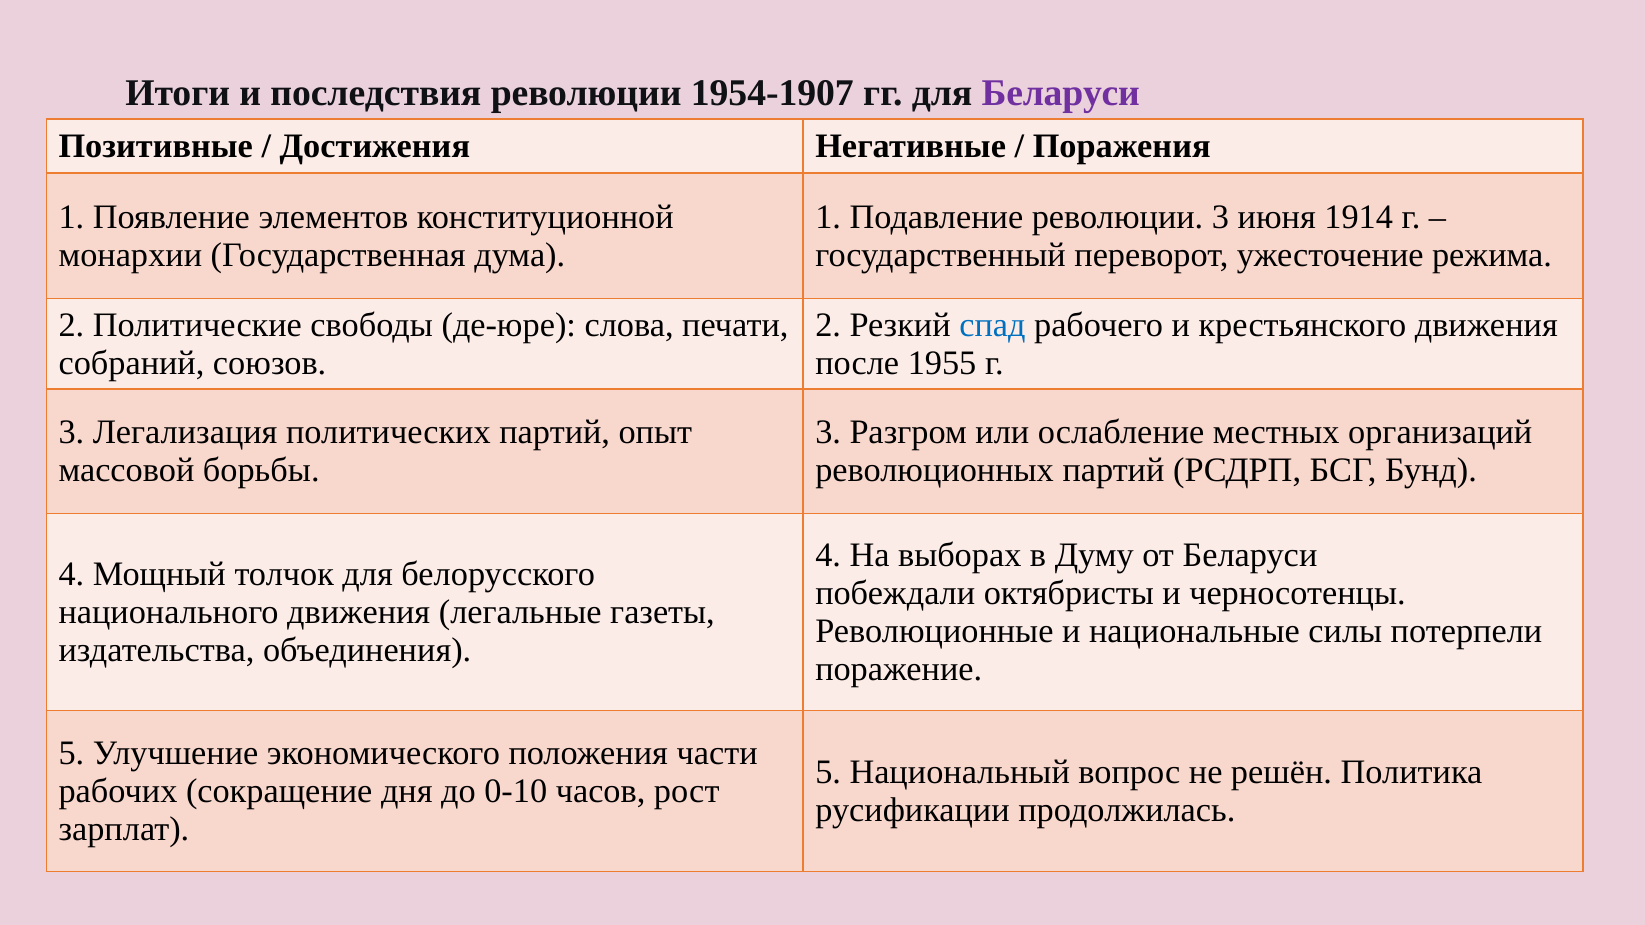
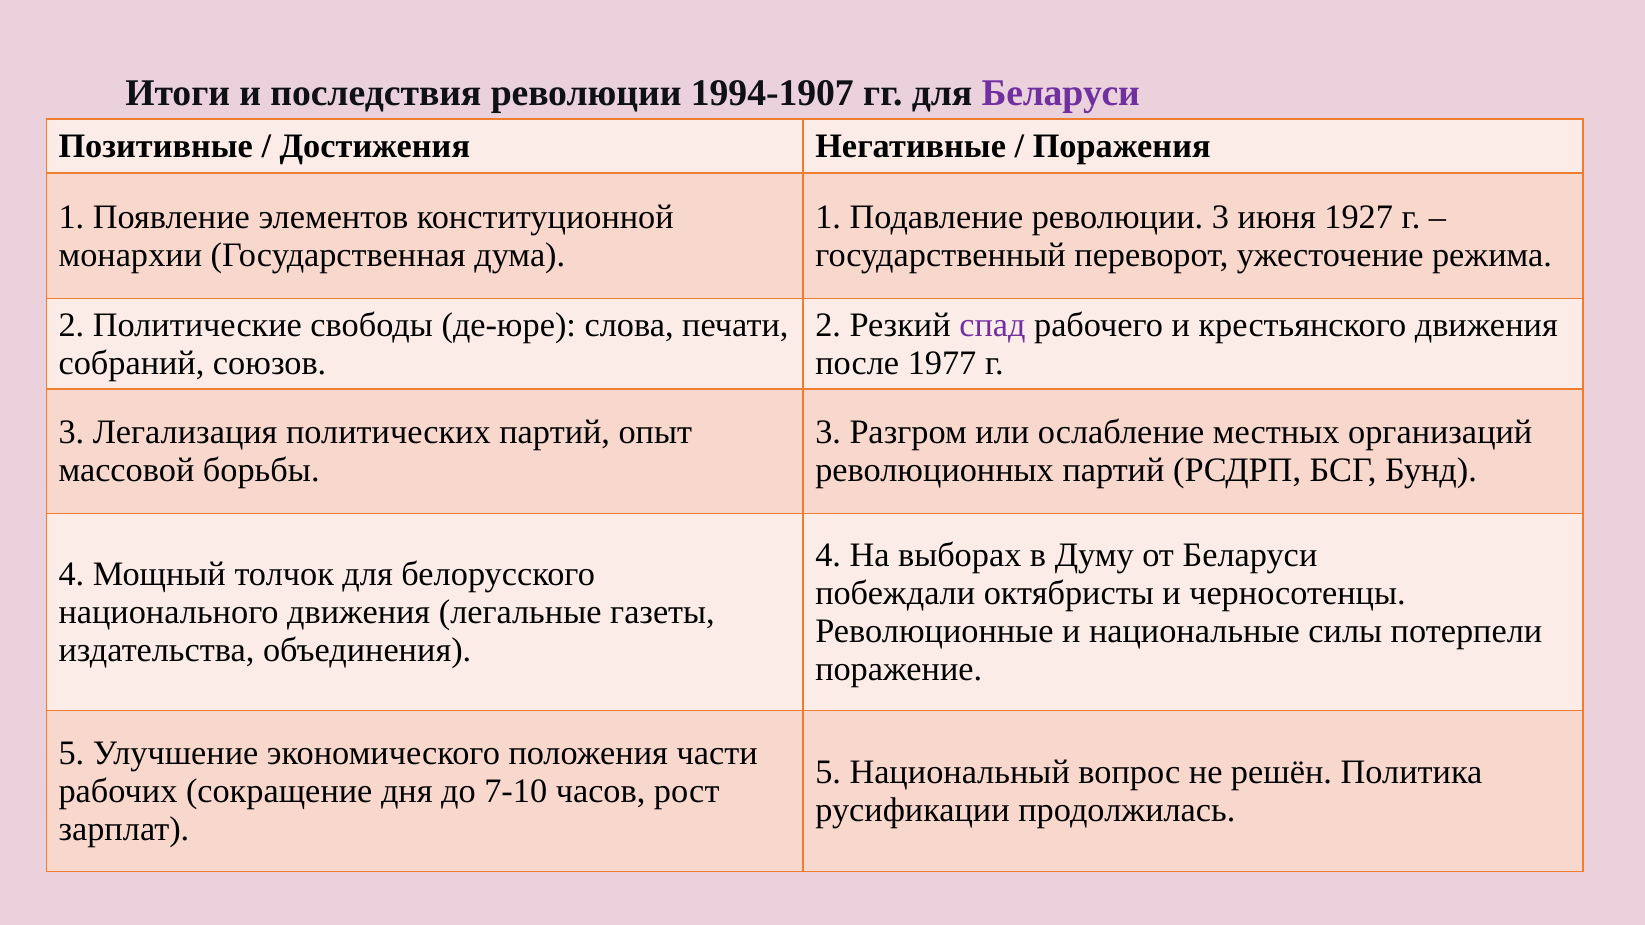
1954-1907: 1954-1907 -> 1994-1907
1914: 1914 -> 1927
спад colour: blue -> purple
1955: 1955 -> 1977
0-10: 0-10 -> 7-10
